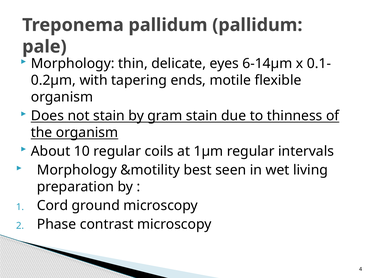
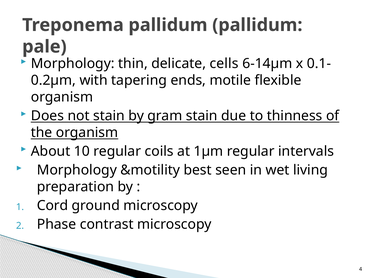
eyes: eyes -> cells
